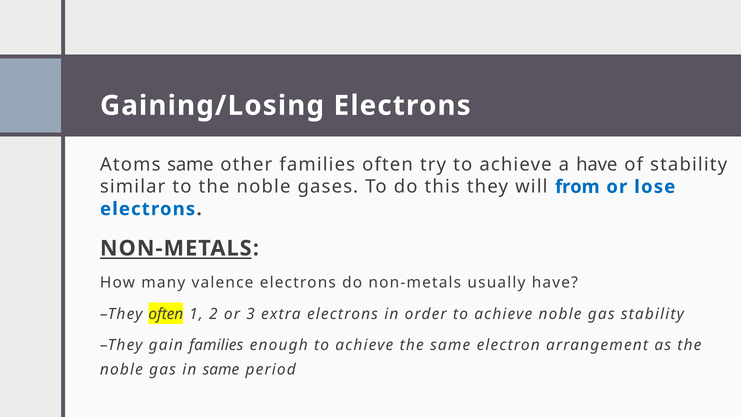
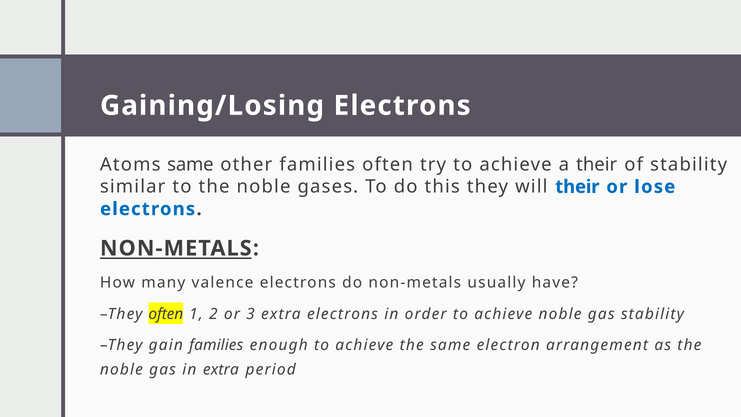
a have: have -> their
will from: from -> their
in same: same -> extra
